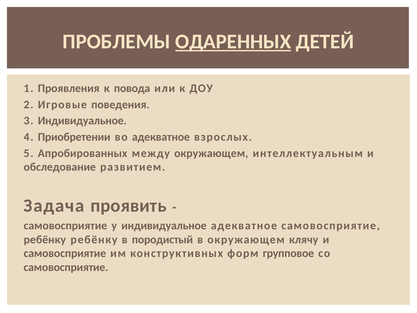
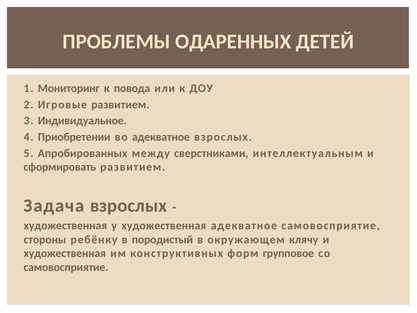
ОДАРЕННЫХ underline: present -> none
Проявления: Проявления -> Мониторинг
Игровые поведения: поведения -> развитием
между окружающем: окружающем -> сверстниками
обследование: обследование -> сформировать
Задача проявить: проявить -> взрослых
самовосприятие at (65, 225): самовосприятие -> художественная
у индивидуальное: индивидуальное -> художественная
ребёнку at (45, 239): ребёнку -> стороны
самовосприятие at (65, 253): самовосприятие -> художественная
